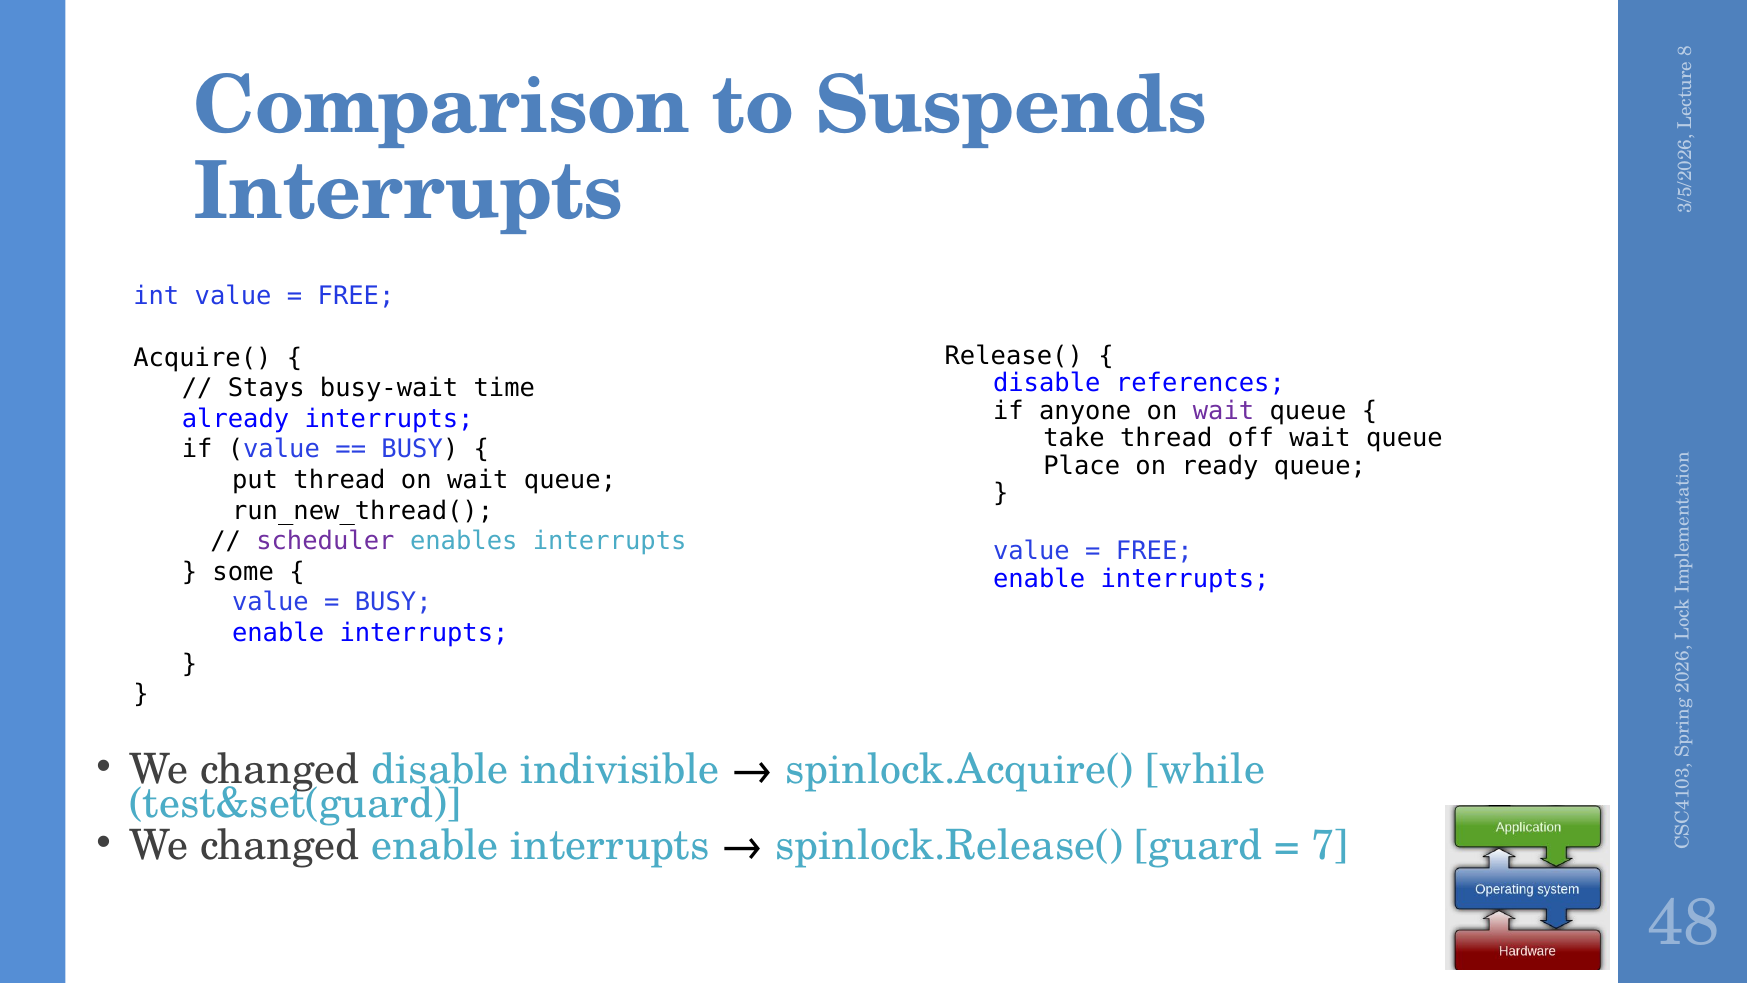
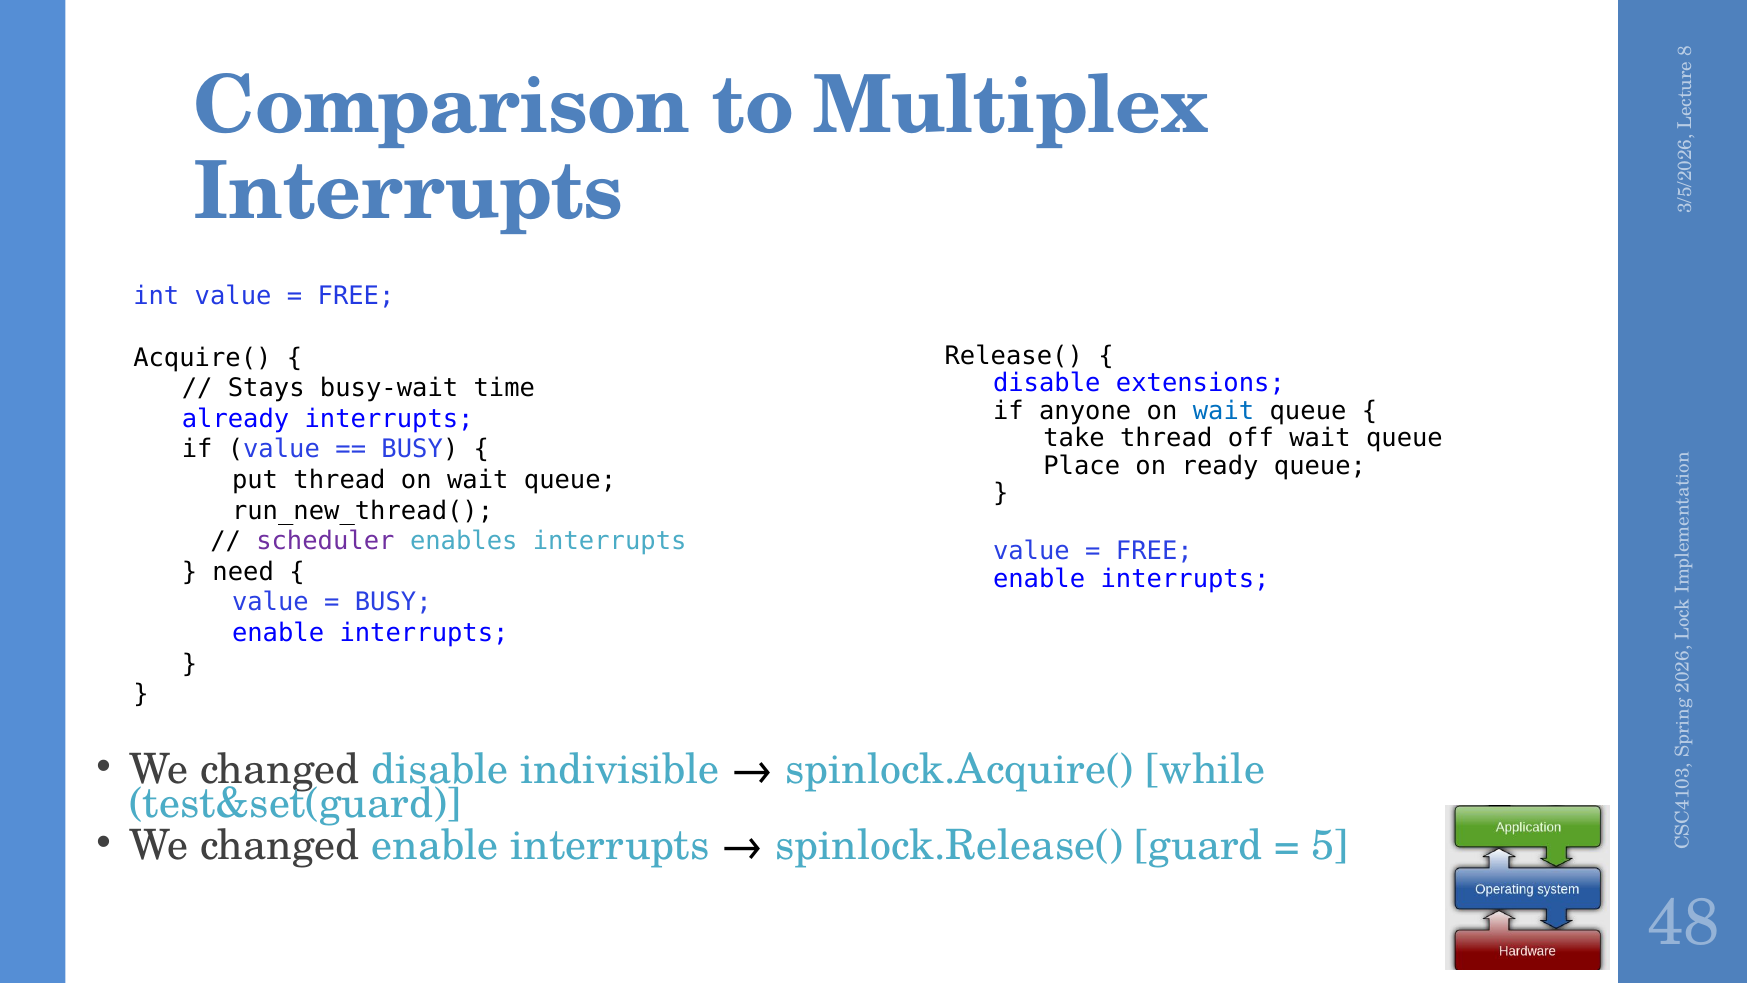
Suspends: Suspends -> Multiplex
references: references -> extensions
wait at (1224, 411) colour: purple -> blue
some: some -> need
7 at (1330, 846): 7 -> 5
